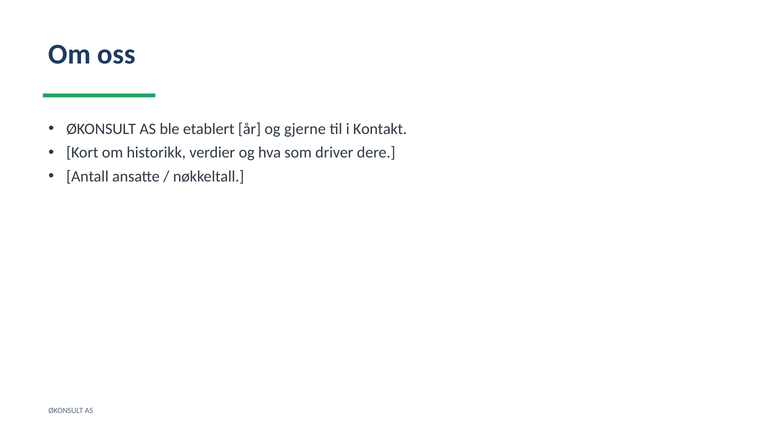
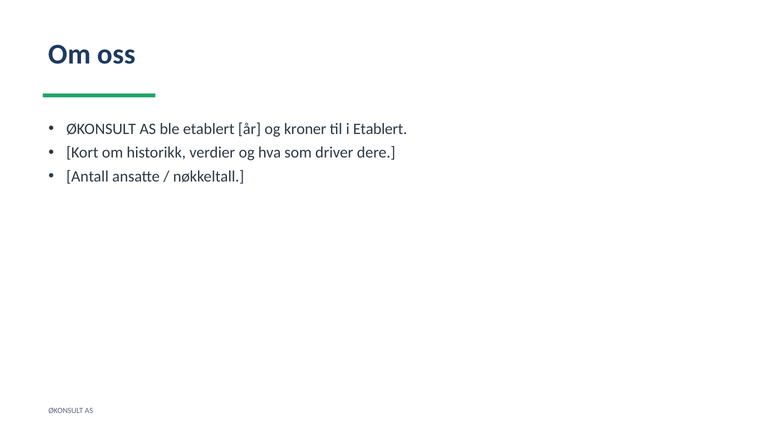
gjerne: gjerne -> kroner
i Kontakt: Kontakt -> Etablert
